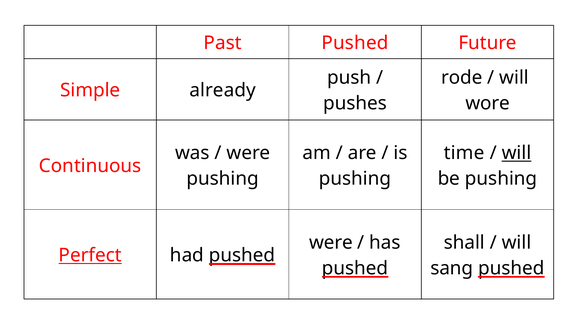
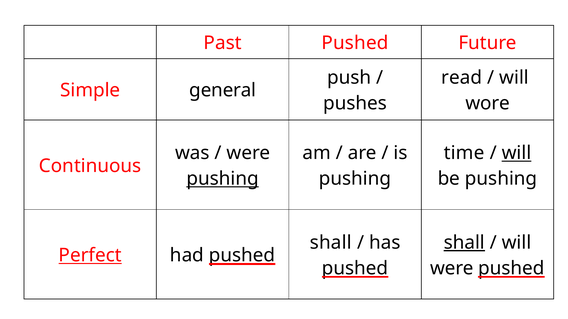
rode: rode -> read
already: already -> general
pushing at (223, 179) underline: none -> present
were at (331, 243): were -> shall
shall at (464, 243) underline: none -> present
sang at (452, 269): sang -> were
